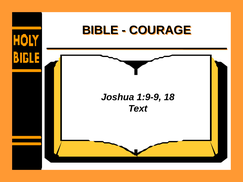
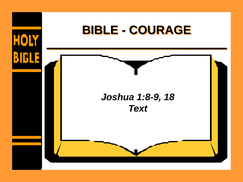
1:9-9: 1:9-9 -> 1:8-9
